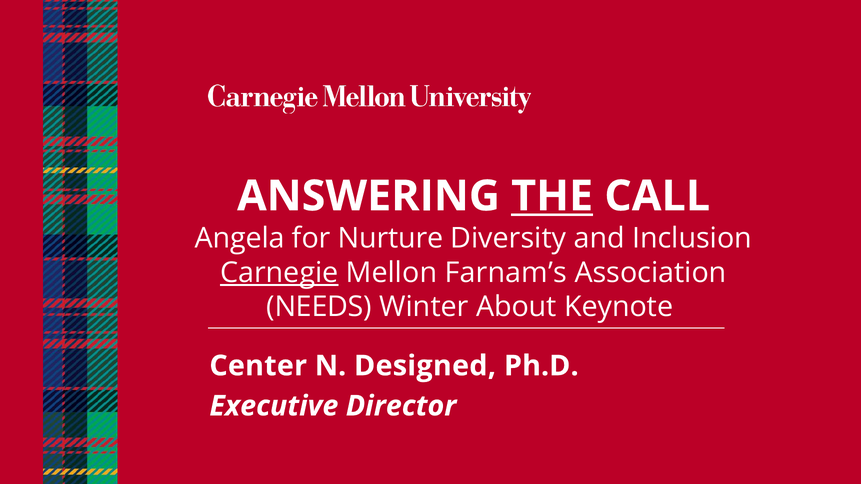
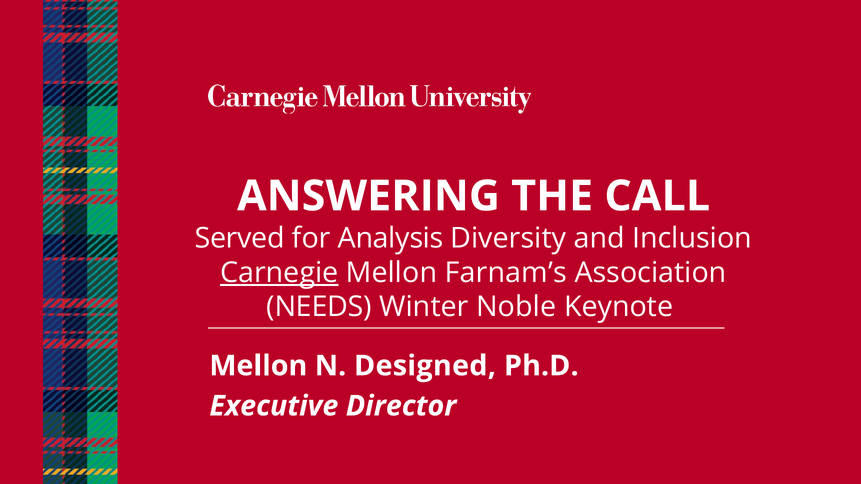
THE underline: present -> none
Angela: Angela -> Served
Nurture: Nurture -> Analysis
About: About -> Noble
Center at (258, 366): Center -> Mellon
